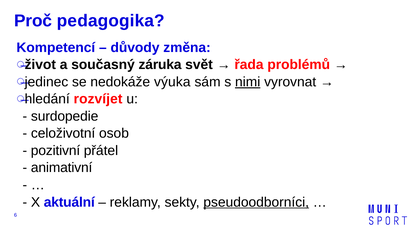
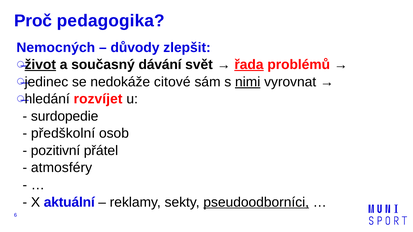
Kompetencí: Kompetencí -> Nemocných
změna: změna -> zlepšit
život underline: none -> present
záruka: záruka -> dávání
řada underline: none -> present
výuka: výuka -> citové
celoživotní: celoživotní -> předškolní
animativní: animativní -> atmosféry
